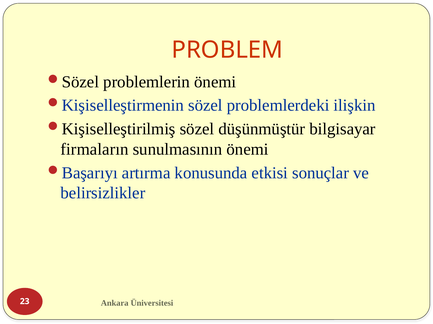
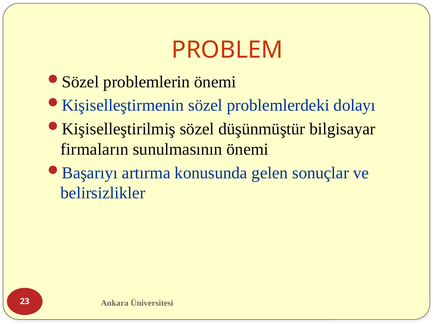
ilişkin: ilişkin -> dolayı
etkisi: etkisi -> gelen
